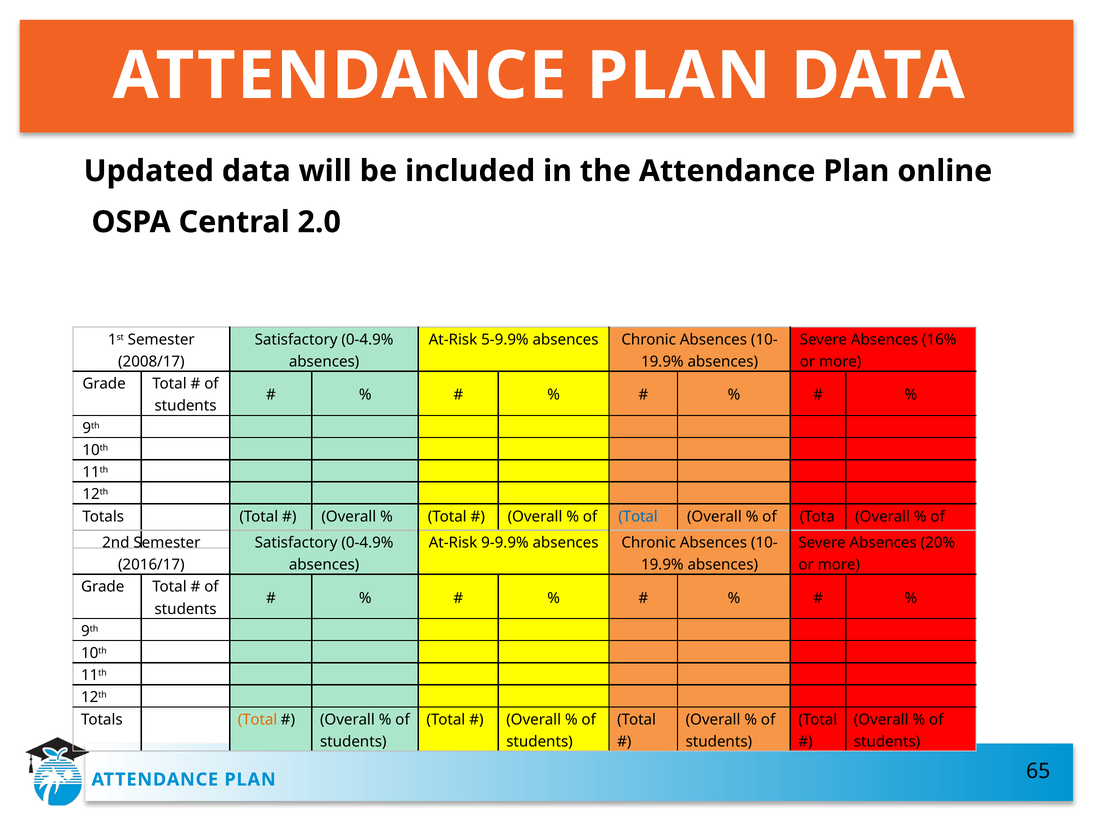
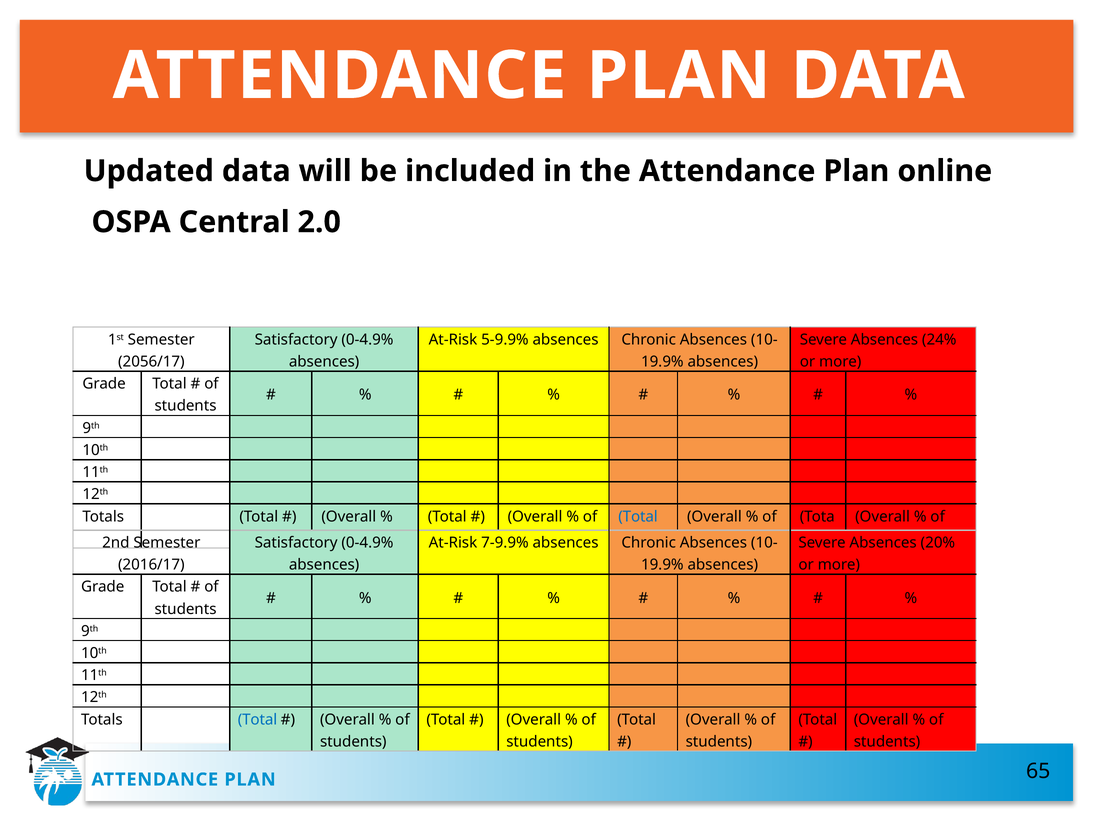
16%: 16% -> 24%
2008/17: 2008/17 -> 2056/17
9-9.9%: 9-9.9% -> 7-9.9%
Total at (257, 719) colour: orange -> blue
